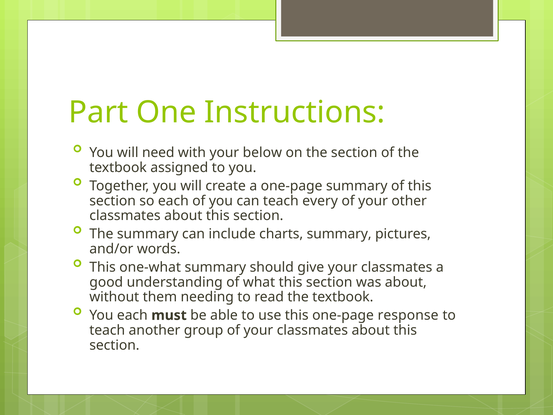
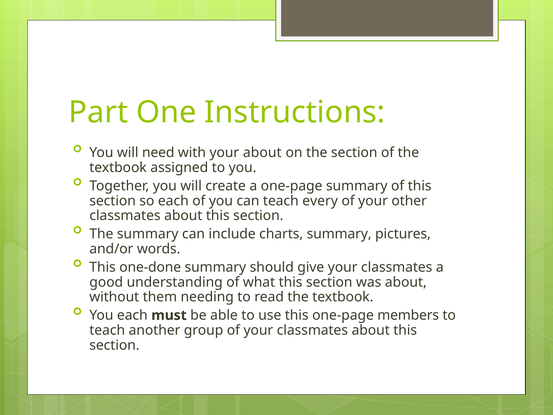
your below: below -> about
one-what: one-what -> one-done
response: response -> members
